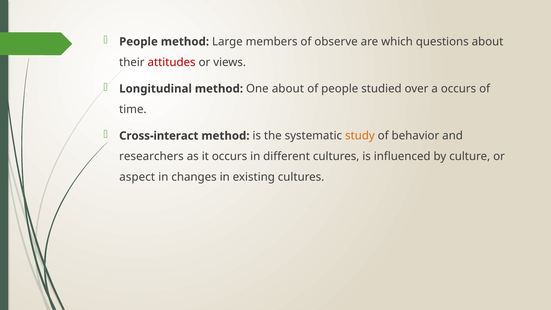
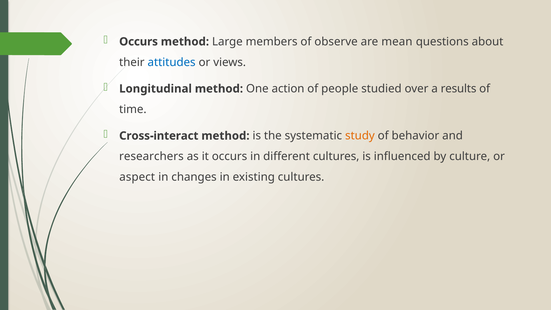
People at (138, 42): People -> Occurs
which: which -> mean
attitudes colour: red -> blue
One about: about -> action
a occurs: occurs -> results
